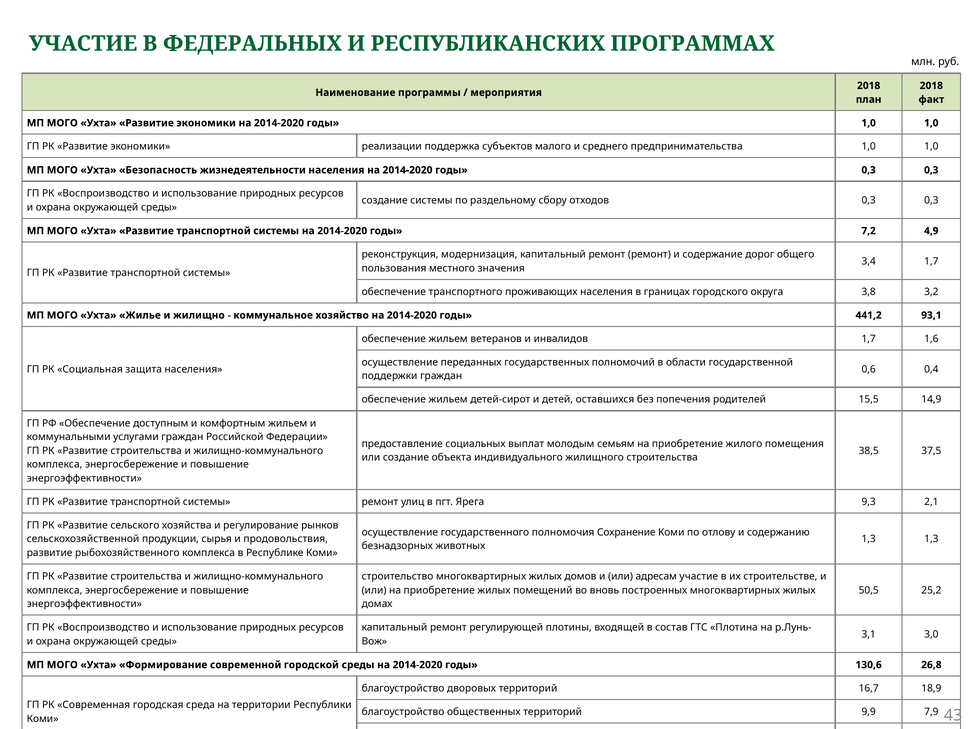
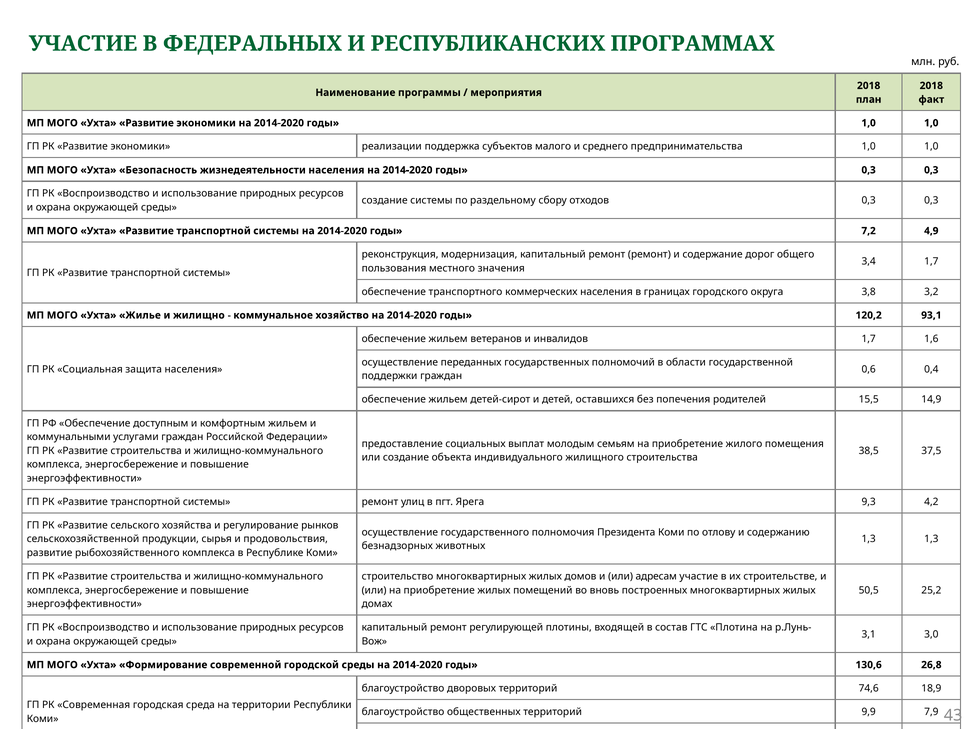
проживающих: проживающих -> коммерческих
441,2: 441,2 -> 120,2
2,1: 2,1 -> 4,2
Сохранение: Сохранение -> Президента
16,7: 16,7 -> 74,6
